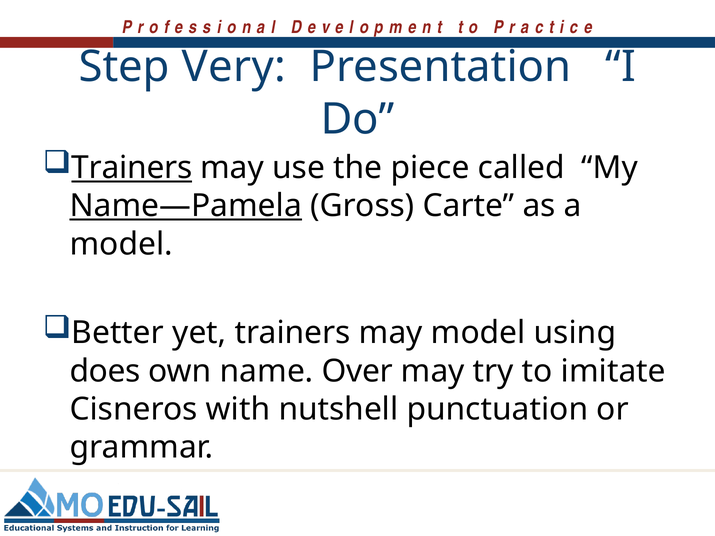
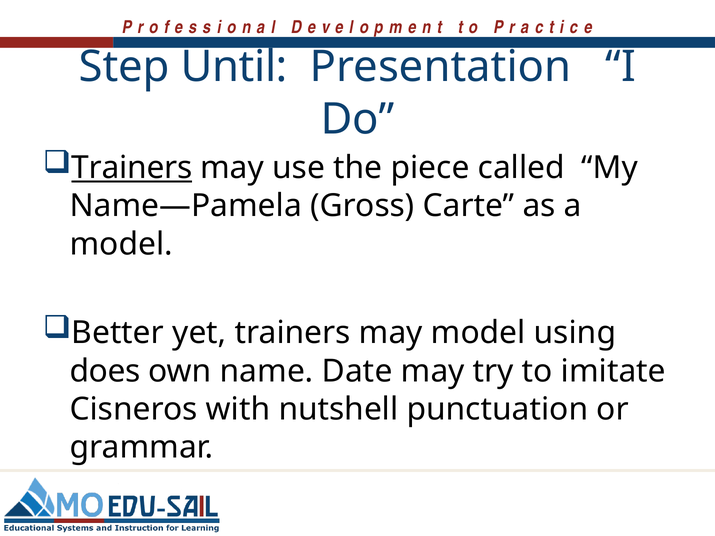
Very: Very -> Until
Name—Pamela underline: present -> none
Over: Over -> Date
